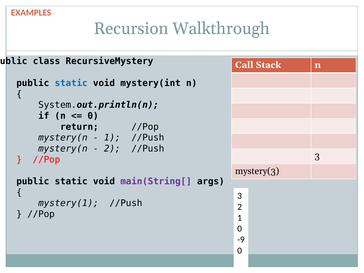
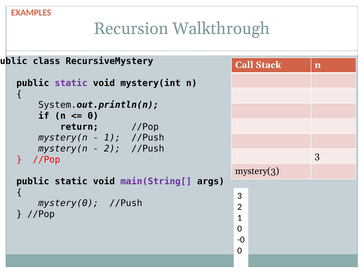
static at (71, 83) colour: blue -> purple
mystery(1: mystery(1 -> mystery(0
-9: -9 -> -0
